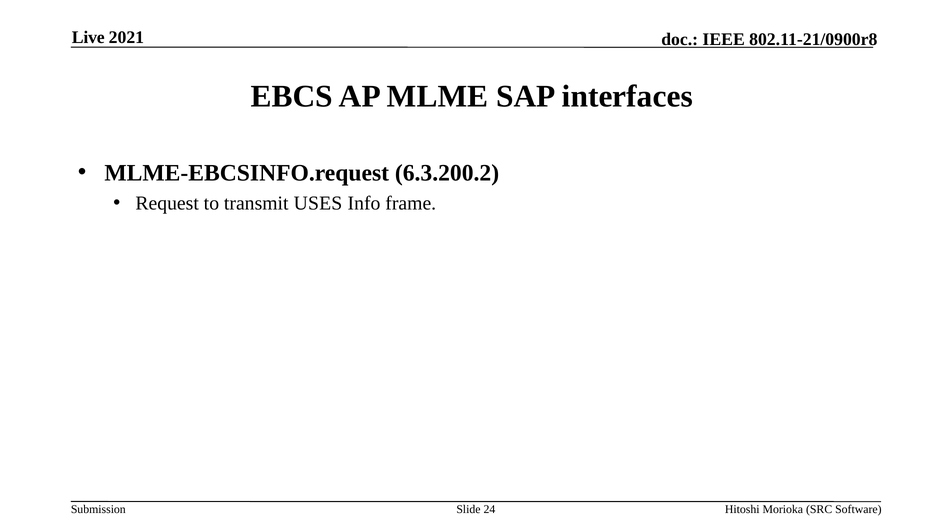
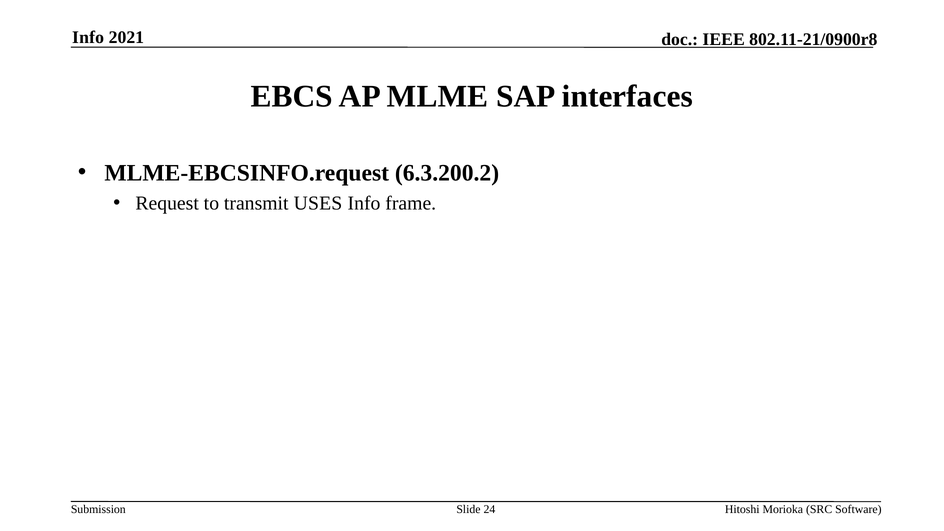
Live at (88, 38): Live -> Info
